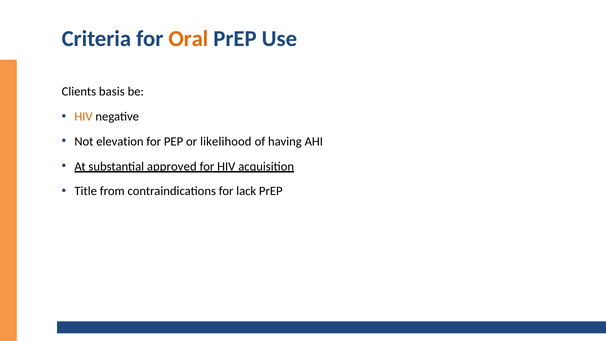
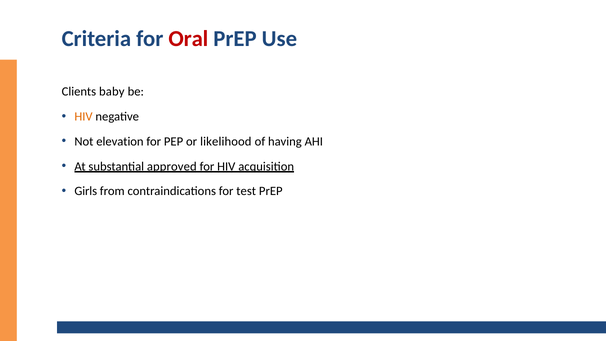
Oral colour: orange -> red
basis: basis -> baby
Title: Title -> Girls
lack: lack -> test
